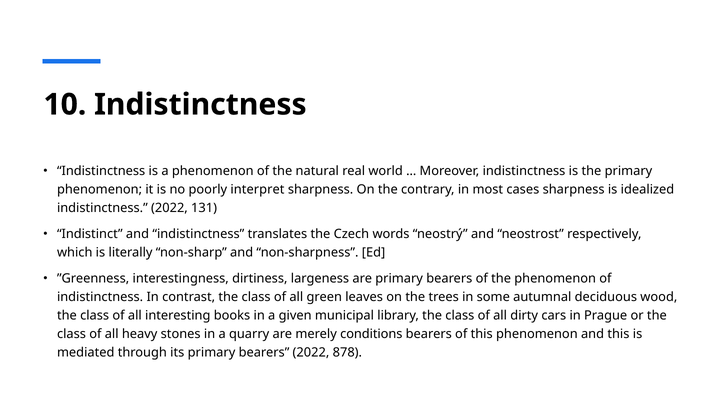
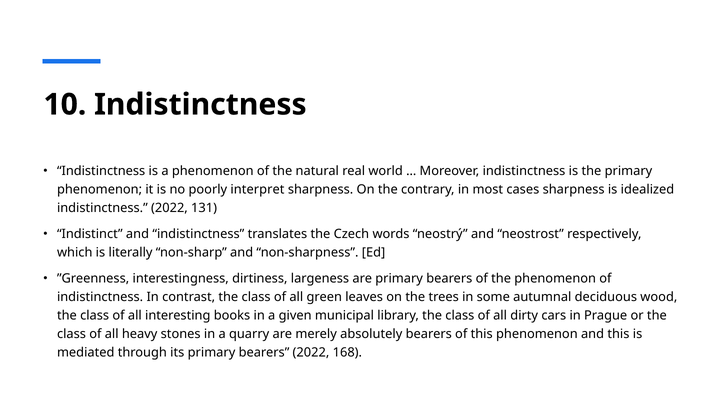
conditions: conditions -> absolutely
878: 878 -> 168
